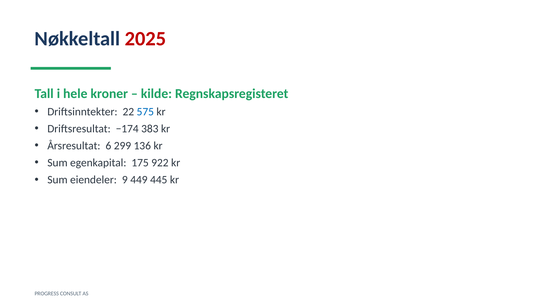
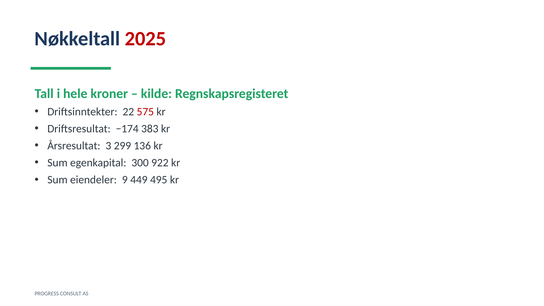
575 colour: blue -> red
6: 6 -> 3
175: 175 -> 300
445: 445 -> 495
